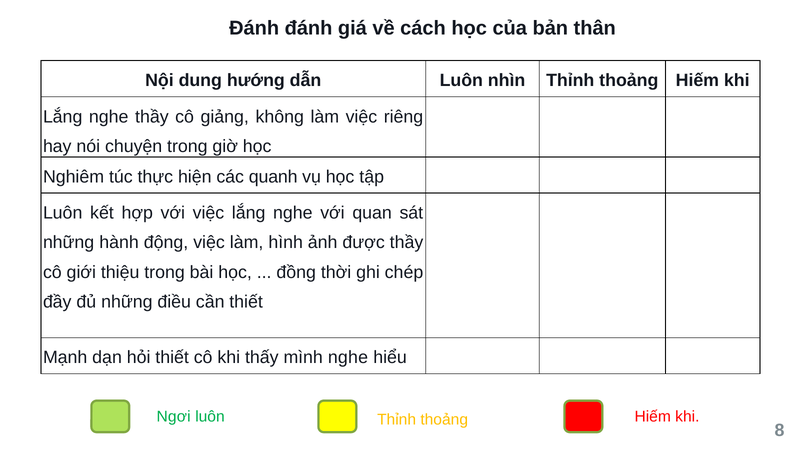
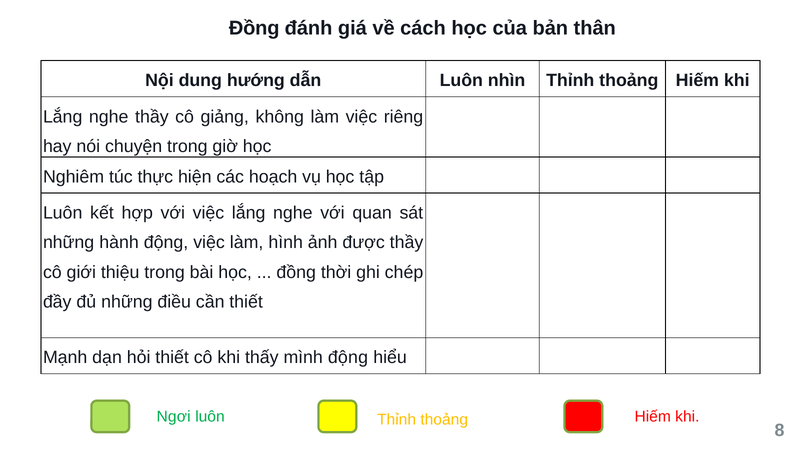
Đánh at (254, 28): Đánh -> Đồng
quanh: quanh -> hoạch
mình nghe: nghe -> động
